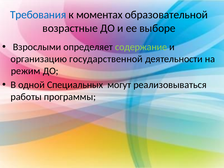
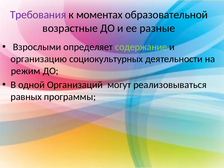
Требования colour: blue -> purple
выборе: выборе -> разные
государственной: государственной -> социокультурных
Специальных: Специальных -> Организаций
работы: работы -> равных
